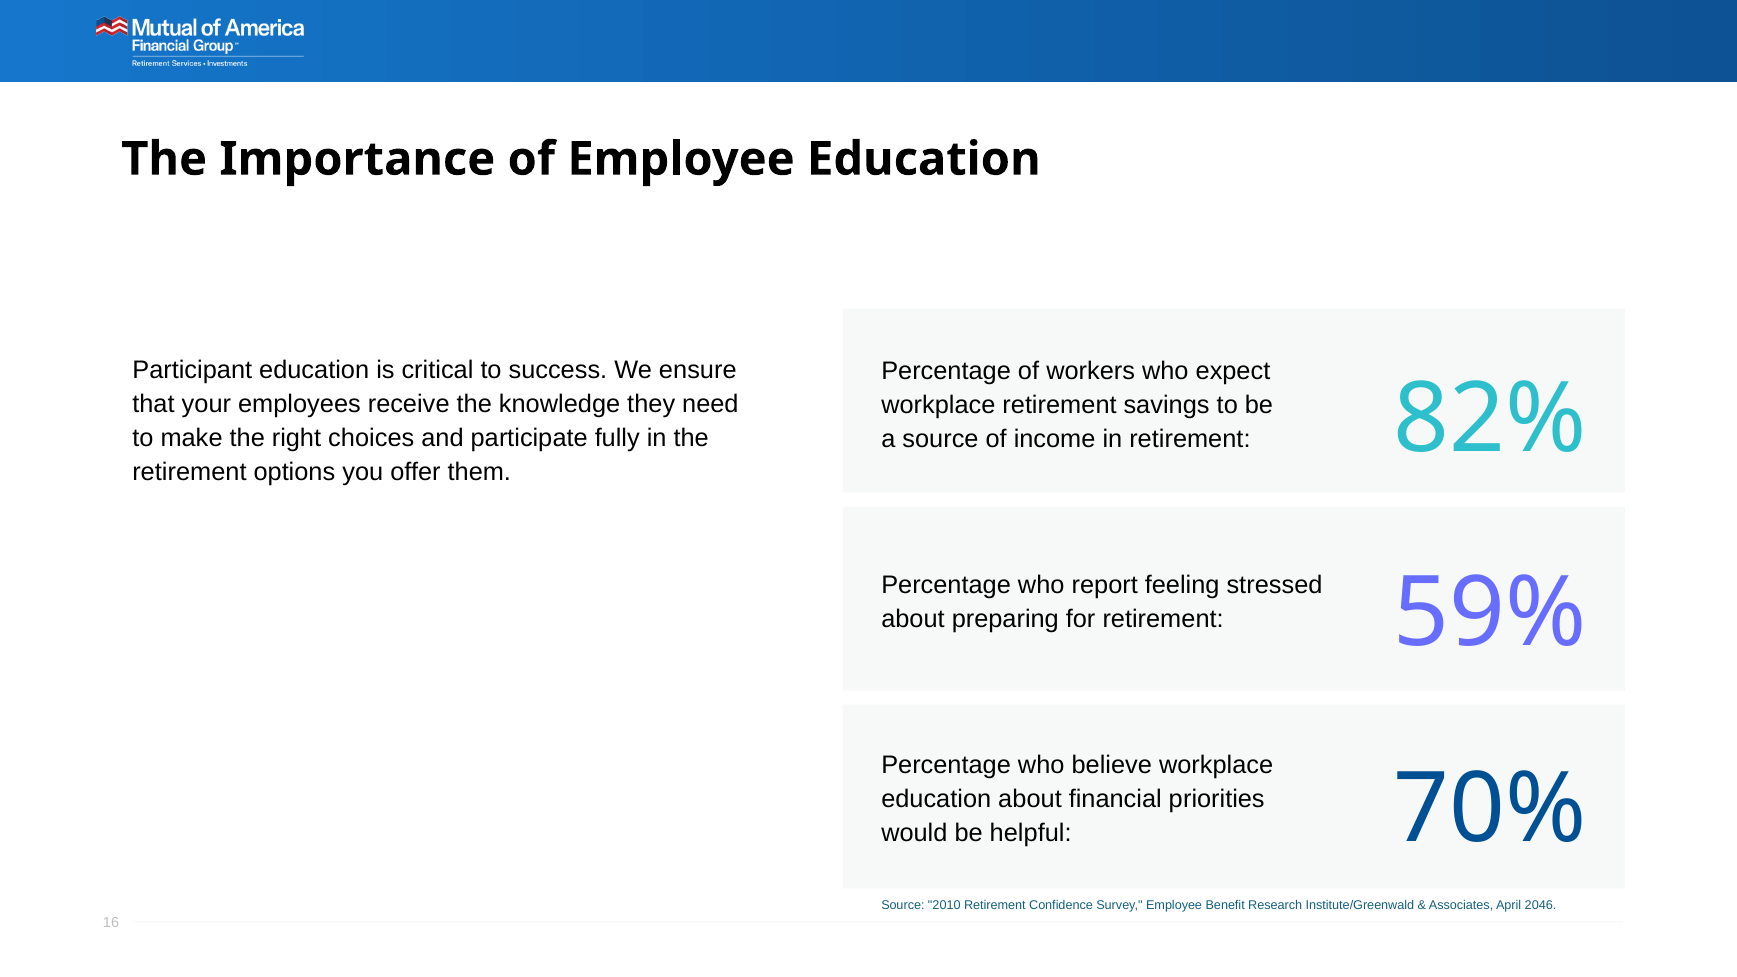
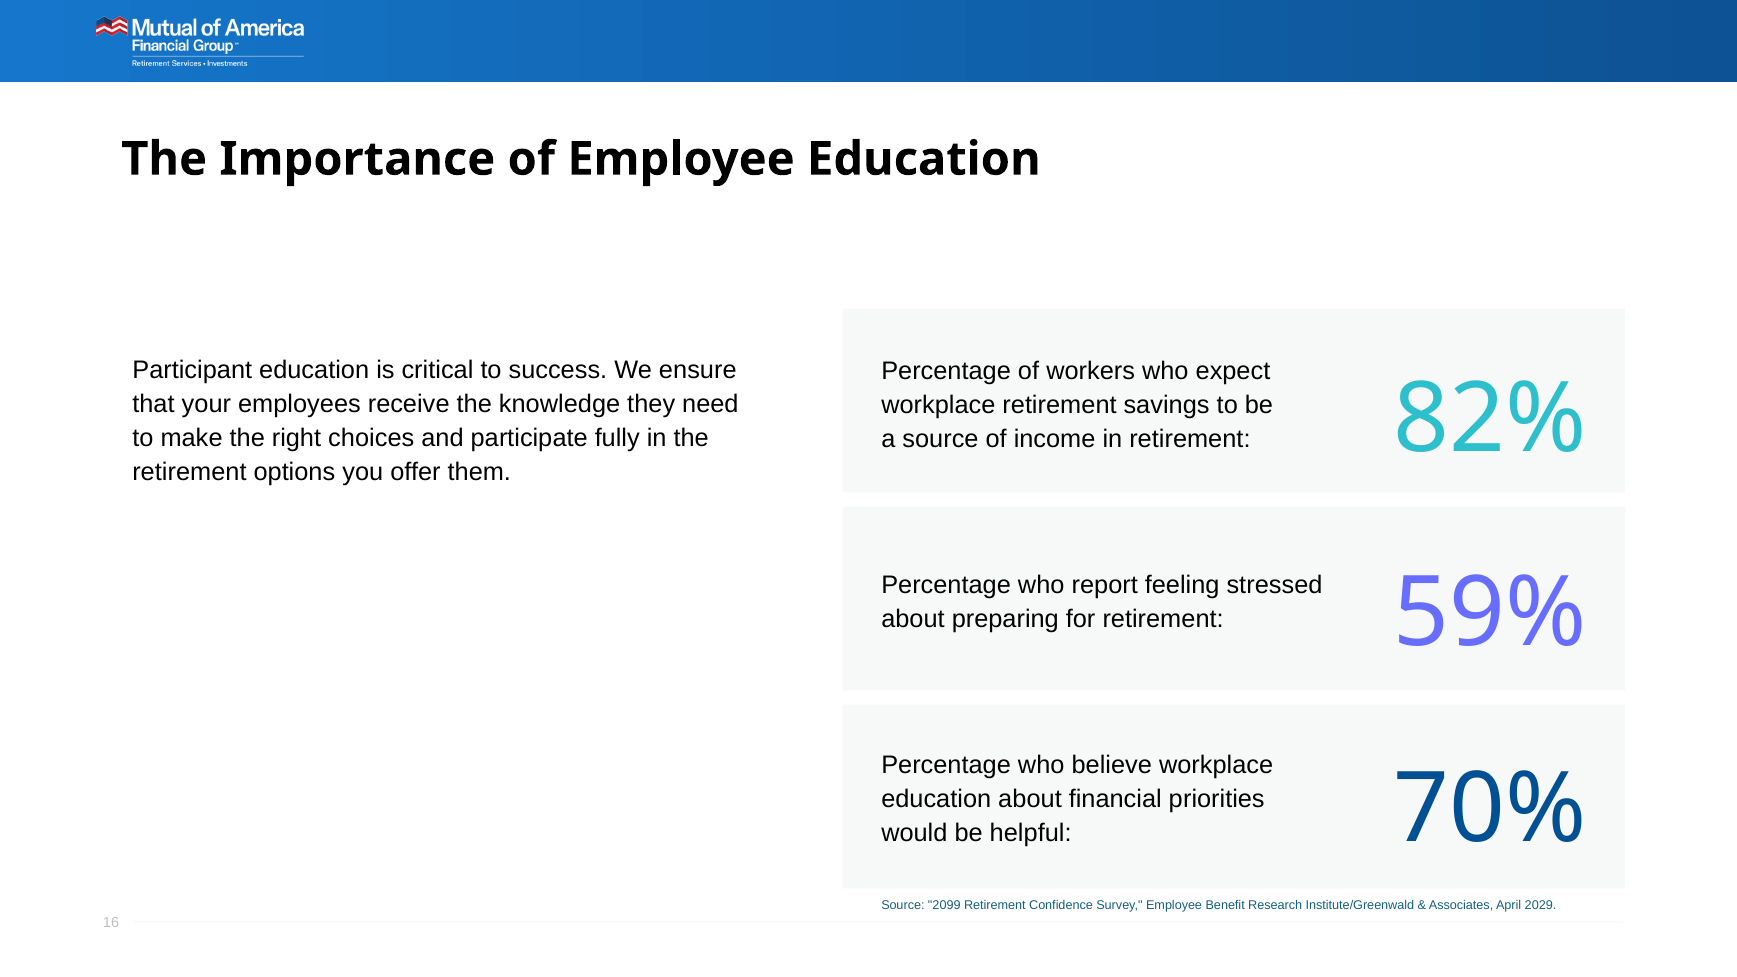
2010: 2010 -> 2099
2046: 2046 -> 2029
